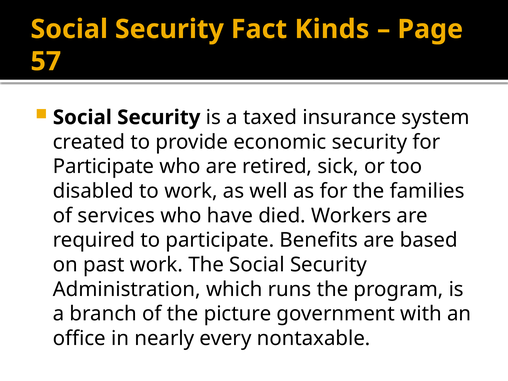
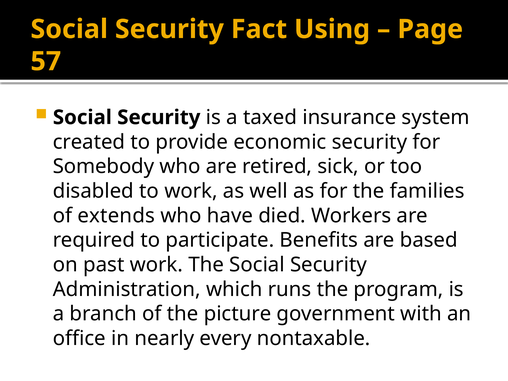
Kinds: Kinds -> Using
Participate at (104, 167): Participate -> Somebody
services: services -> extends
